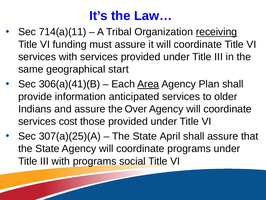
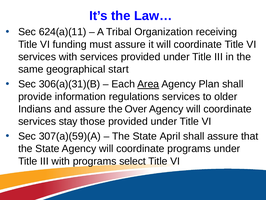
714(a)(11: 714(a)(11 -> 624(a)(11
receiving underline: present -> none
306(a)(41)(B: 306(a)(41)(B -> 306(a)(31)(B
anticipated: anticipated -> regulations
cost: cost -> stay
307(a)(25)(A: 307(a)(25)(A -> 307(a)(59)(A
social: social -> select
